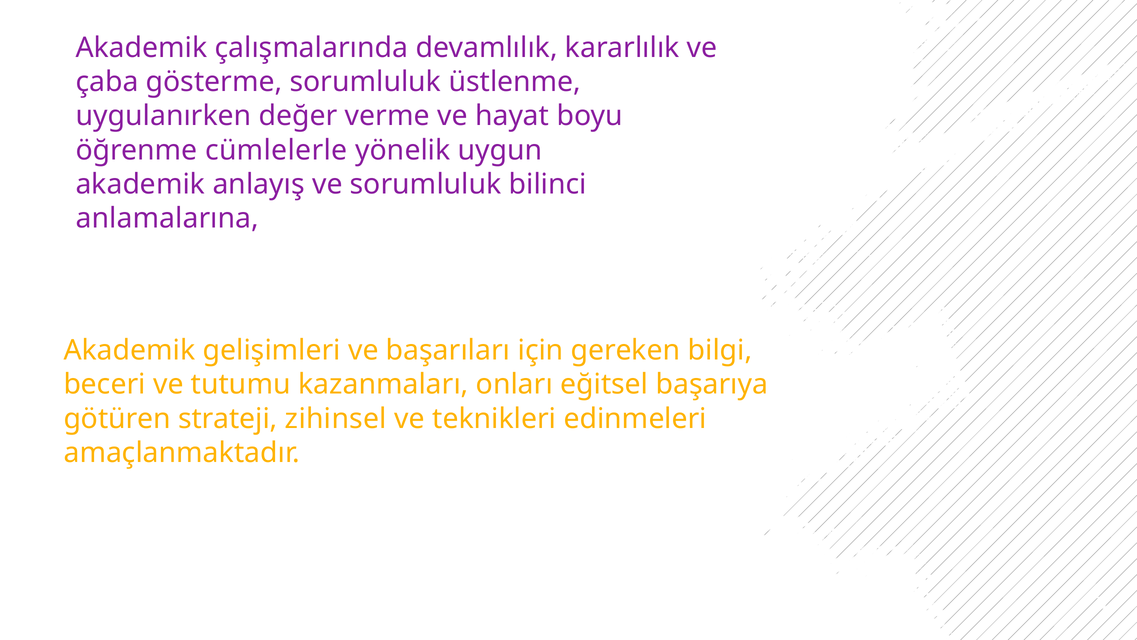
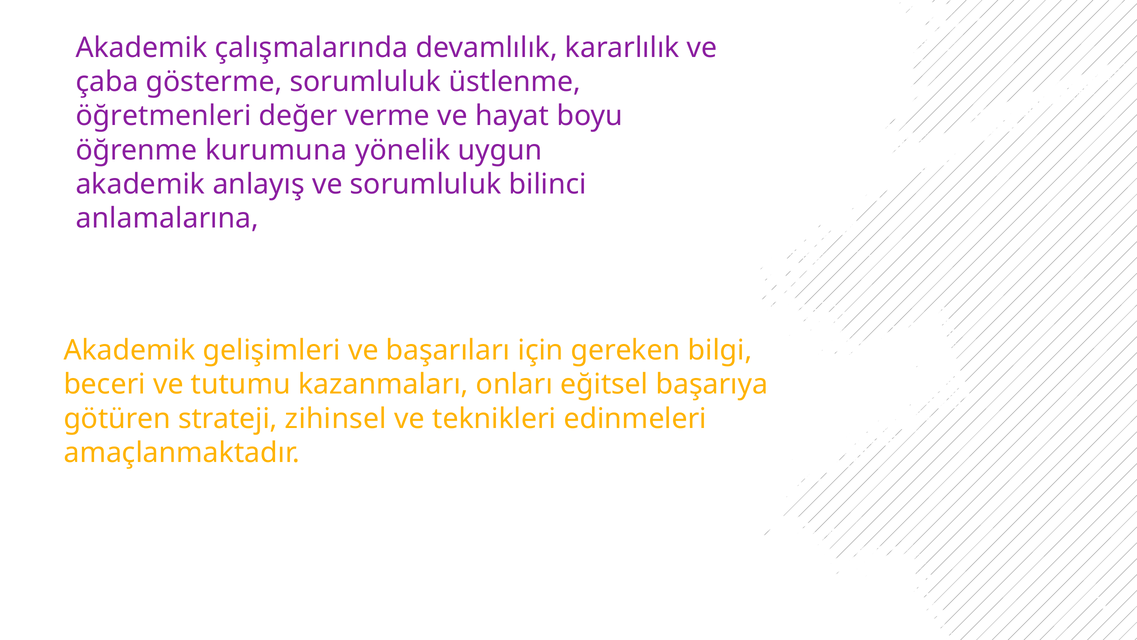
uygulanırken: uygulanırken -> öğretmenleri
cümlelerle: cümlelerle -> kurumuna
